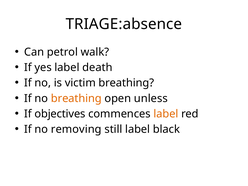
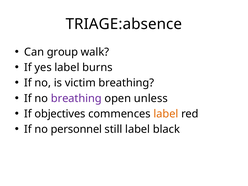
petrol: petrol -> group
death: death -> burns
breathing at (76, 98) colour: orange -> purple
removing: removing -> personnel
